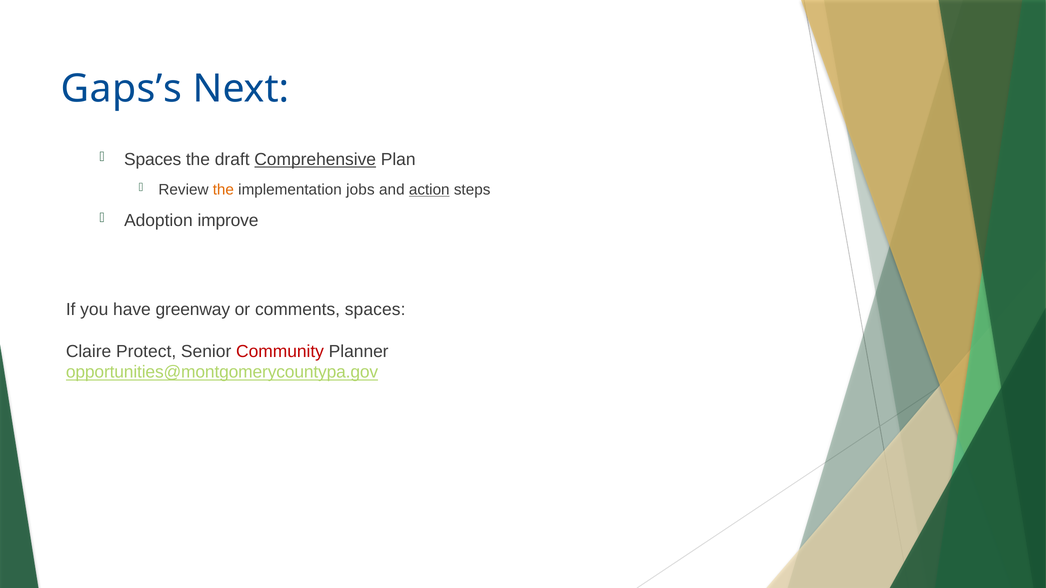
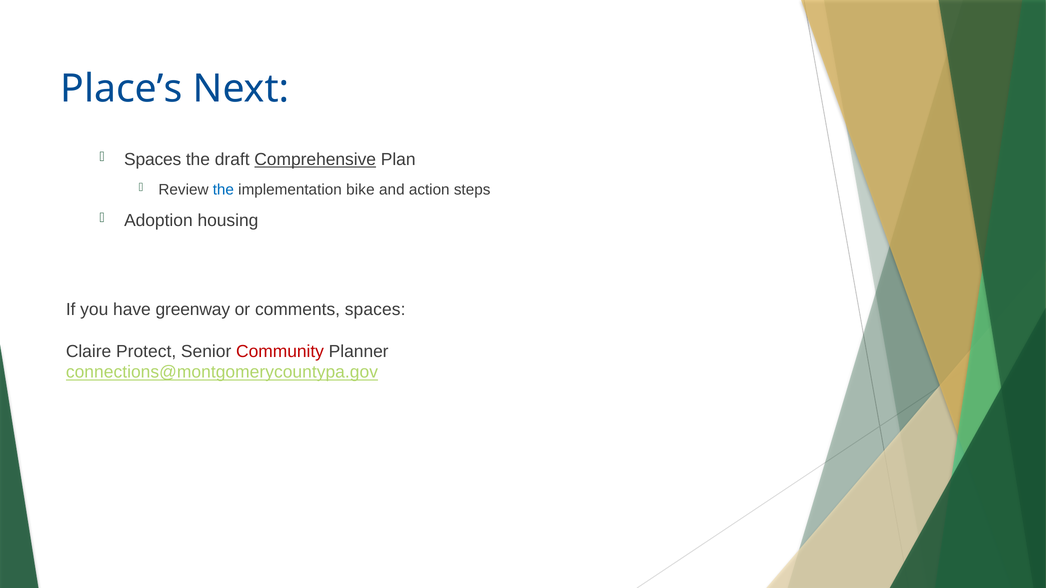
Gaps’s: Gaps’s -> Place’s
the at (223, 190) colour: orange -> blue
jobs: jobs -> bike
action underline: present -> none
improve: improve -> housing
opportunities@montgomerycountypa.gov: opportunities@montgomerycountypa.gov -> connections@montgomerycountypa.gov
